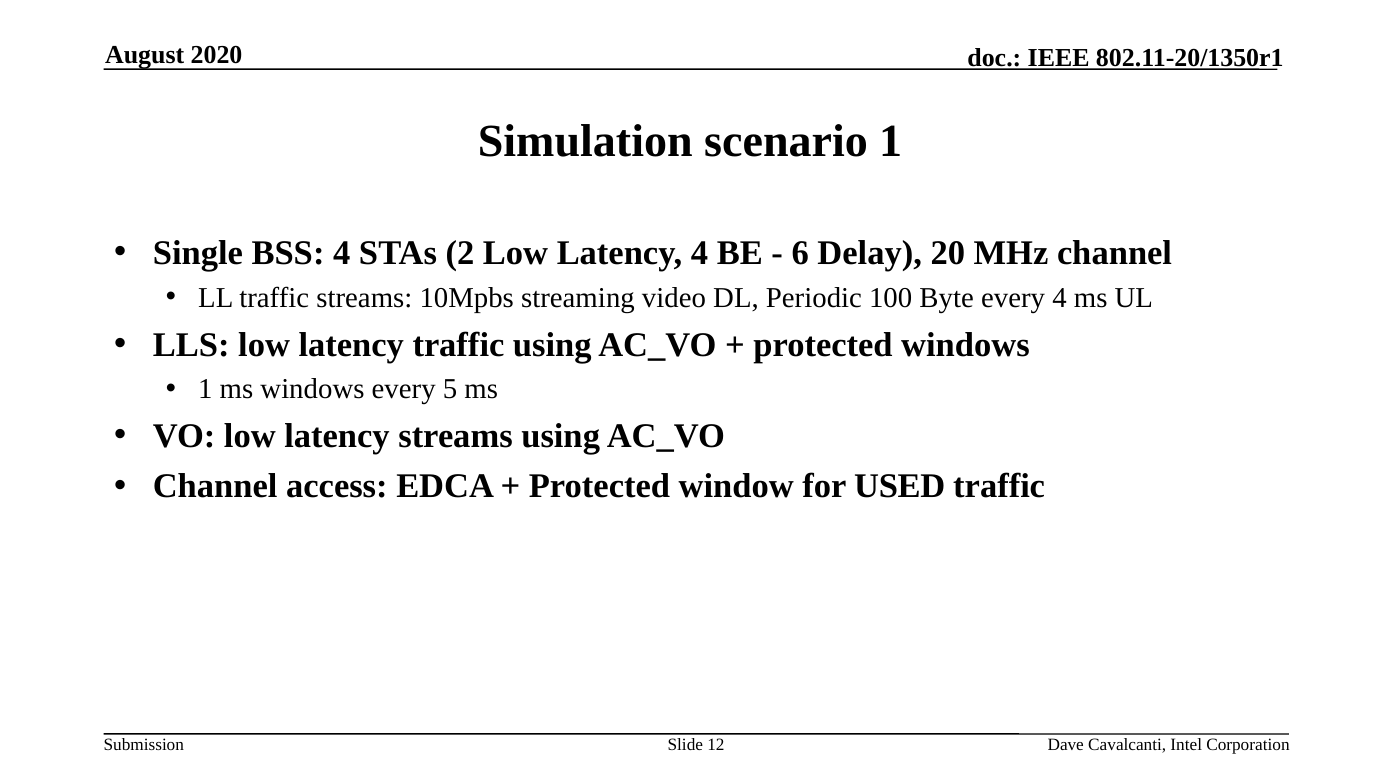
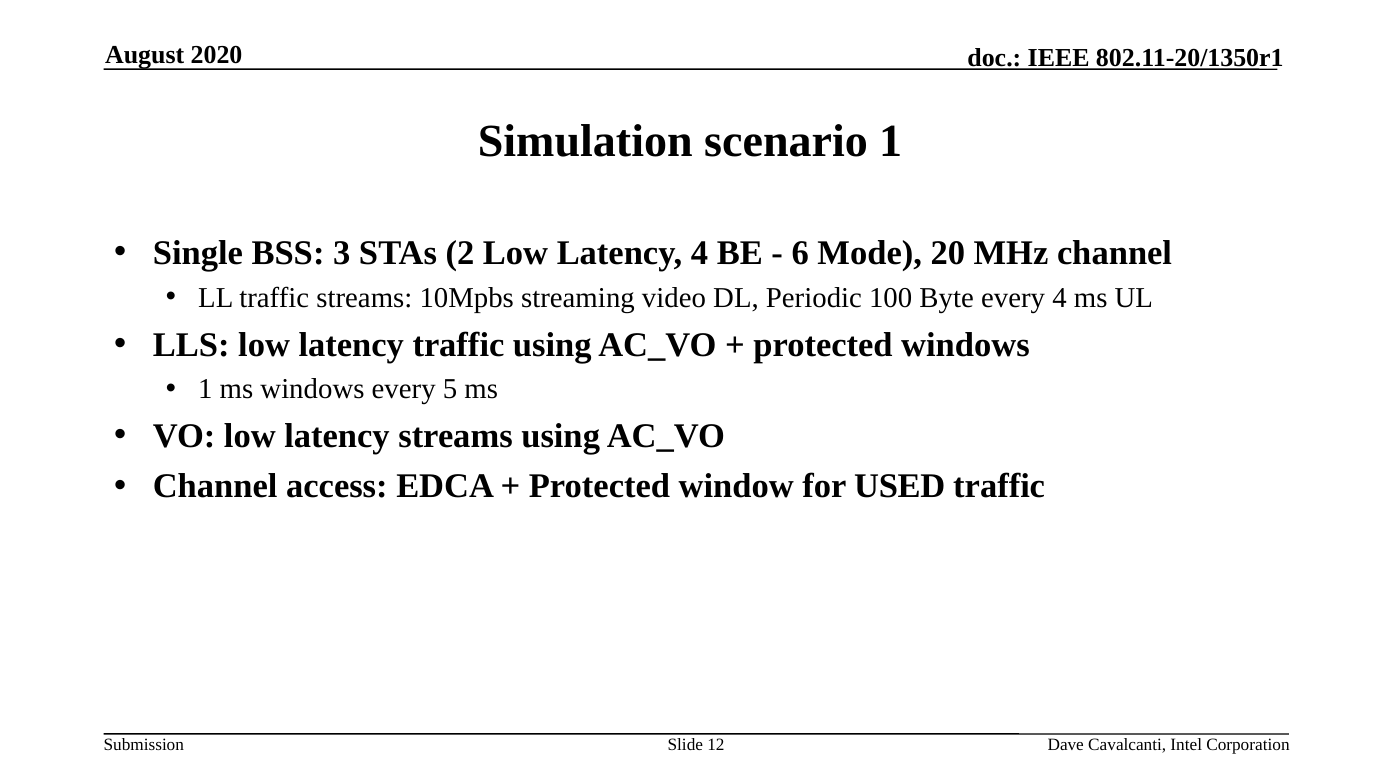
BSS 4: 4 -> 3
Delay: Delay -> Mode
